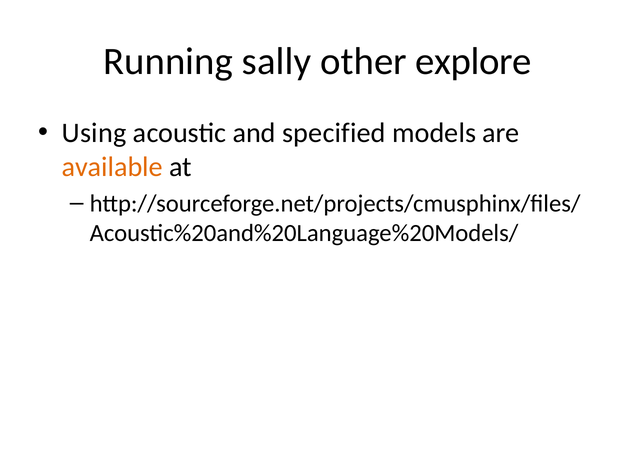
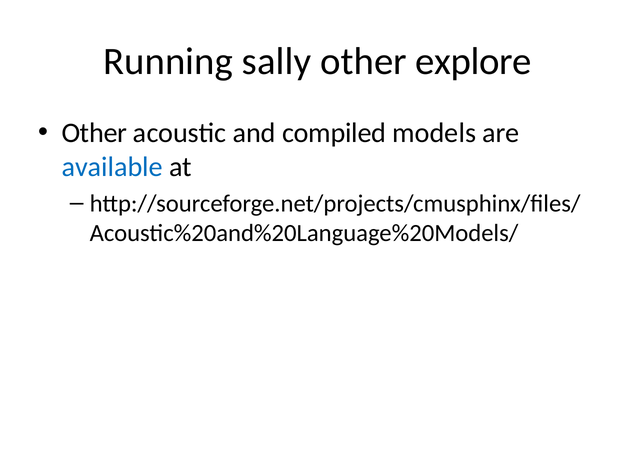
Using at (94, 133): Using -> Other
specified: specified -> compiled
available colour: orange -> blue
